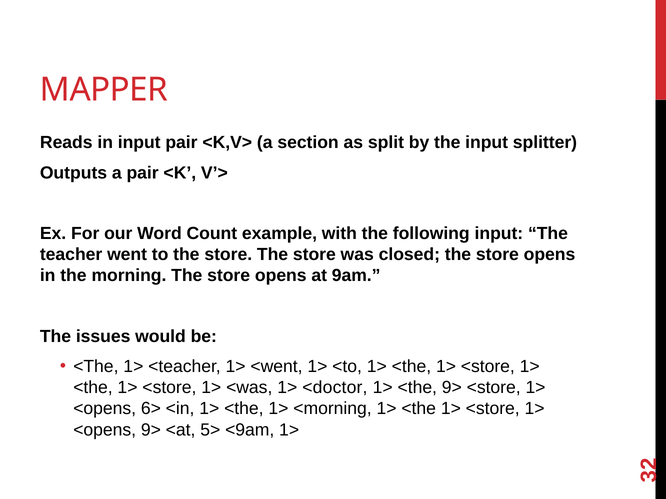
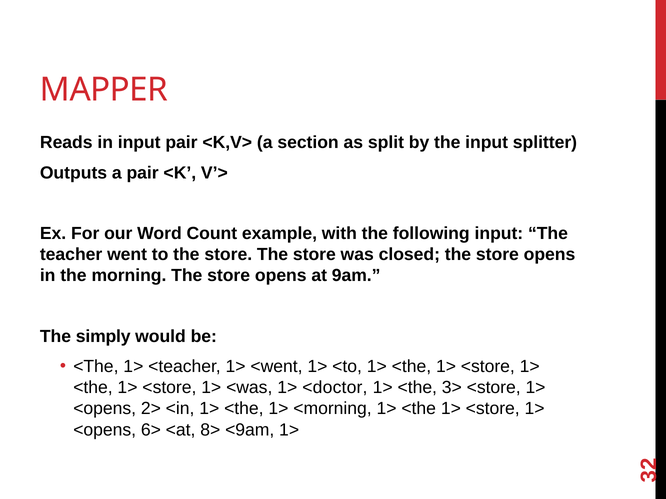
issues: issues -> simply
<the 9>: 9> -> 3>
6>: 6> -> 2>
<opens 9>: 9> -> 6>
5>: 5> -> 8>
